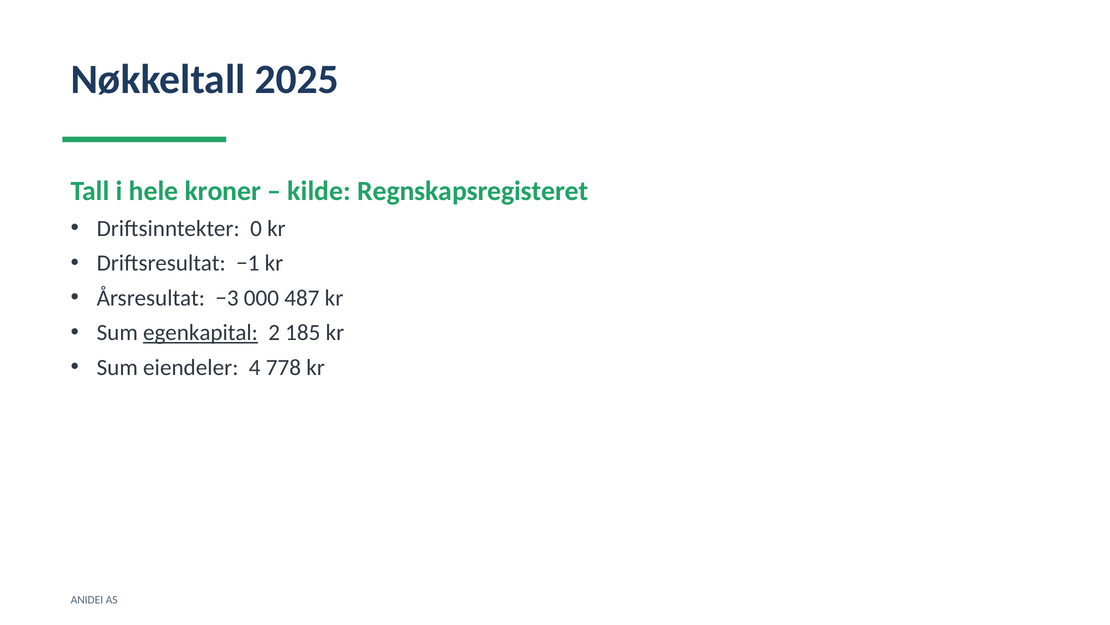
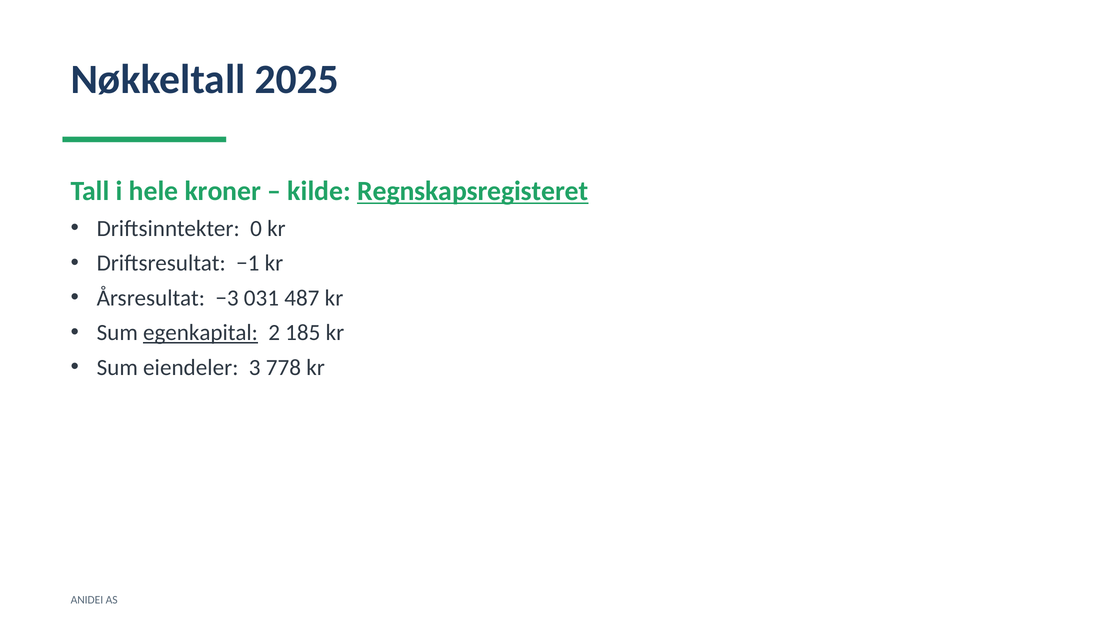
Regnskapsregisteret underline: none -> present
000: 000 -> 031
4: 4 -> 3
